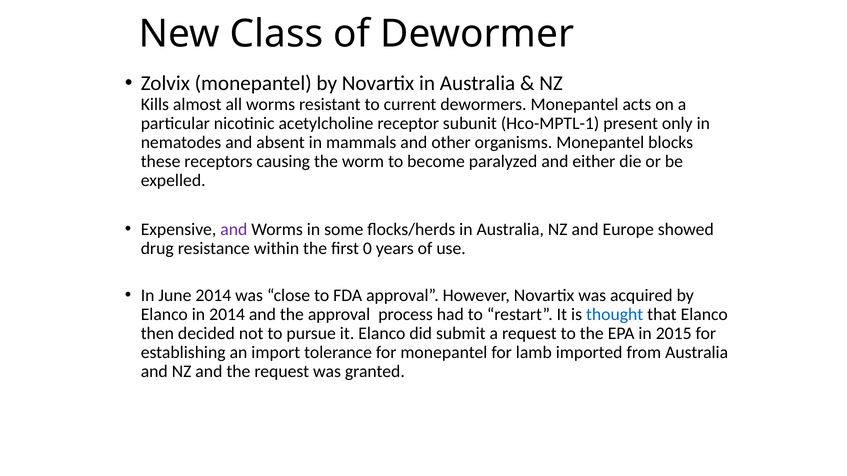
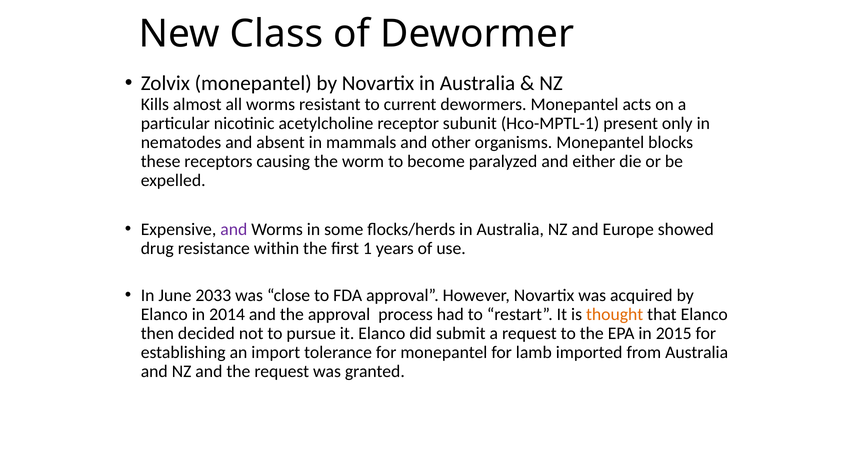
0: 0 -> 1
June 2014: 2014 -> 2033
thought colour: blue -> orange
